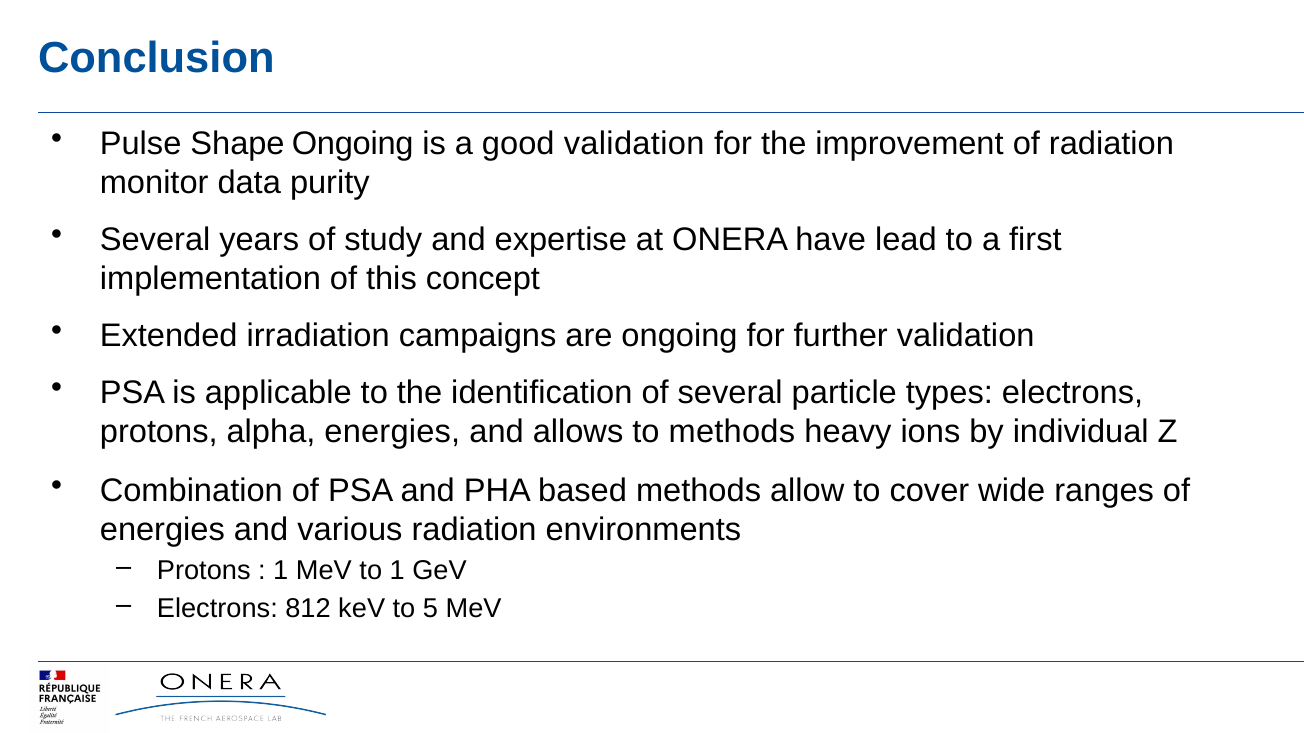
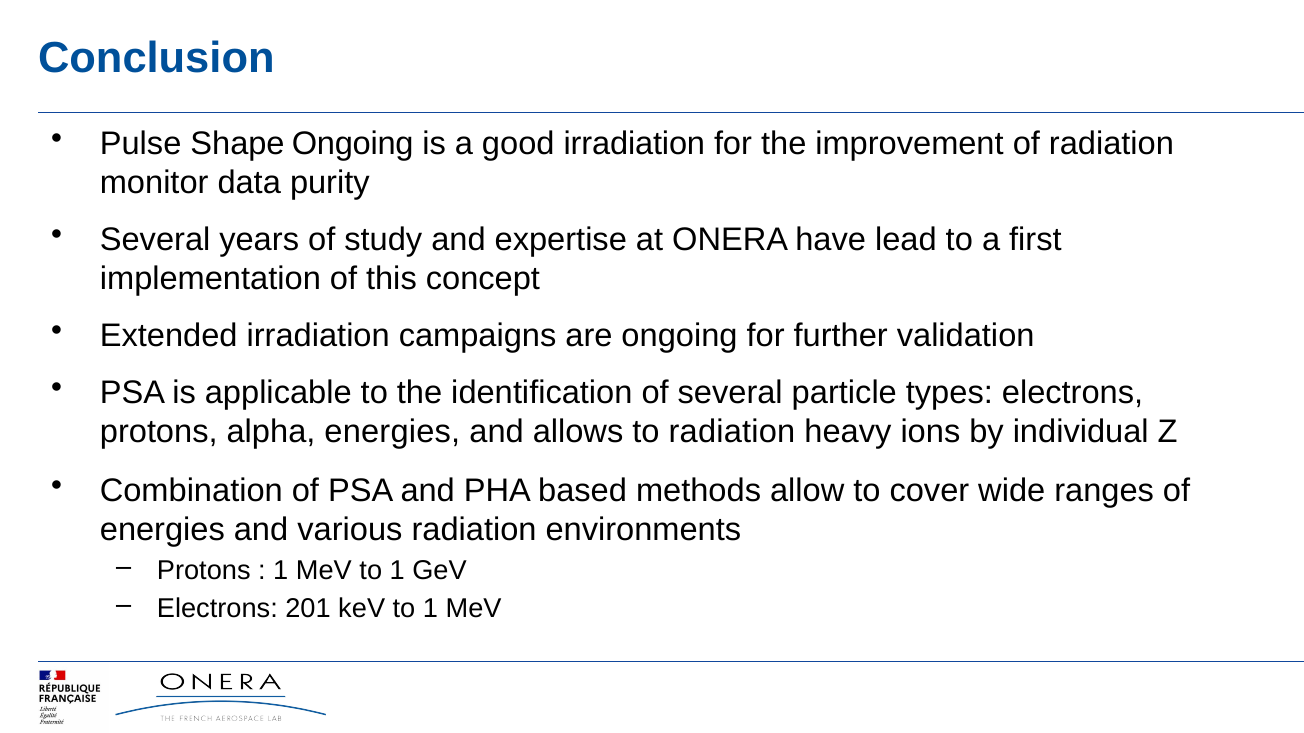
good validation: validation -> irradiation
to methods: methods -> radiation
812: 812 -> 201
keV to 5: 5 -> 1
